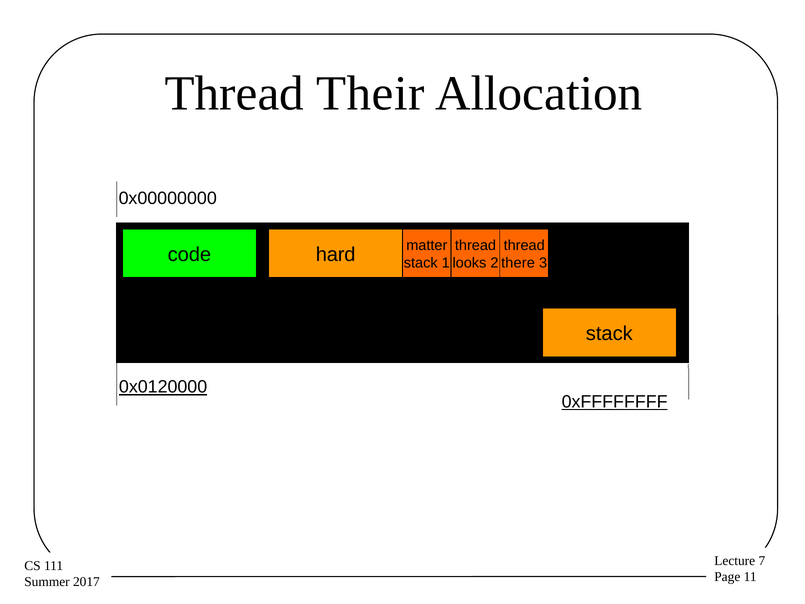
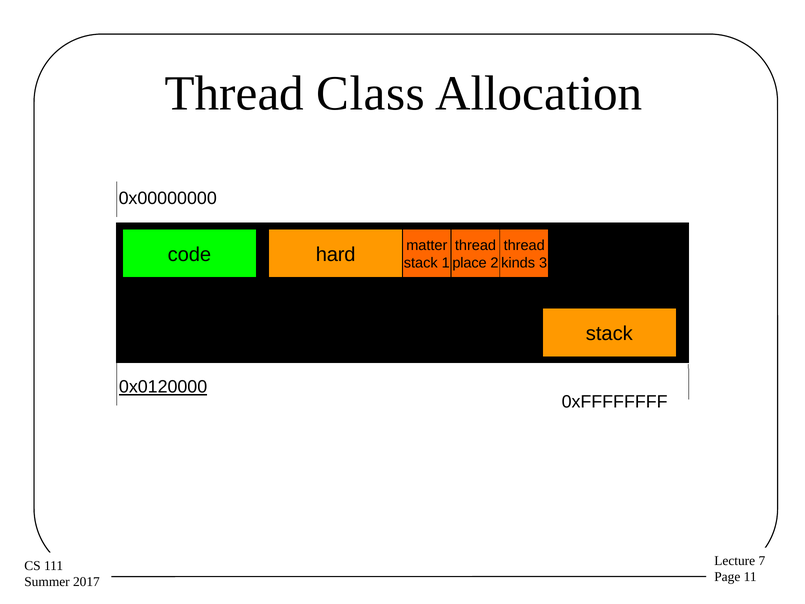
Their: Their -> Class
looks: looks -> place
there: there -> kinds
0xFFFFFFFF underline: present -> none
